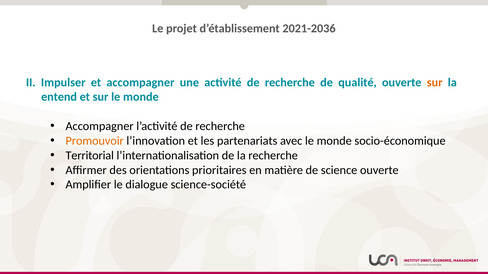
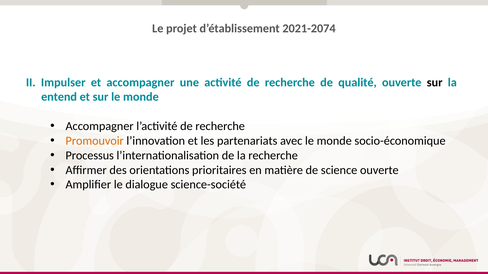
2021-2036: 2021-2036 -> 2021-2074
sur at (435, 82) colour: orange -> black
Territorial: Territorial -> Processus
